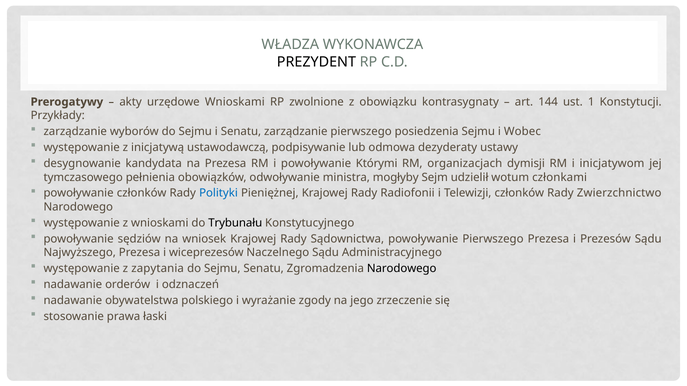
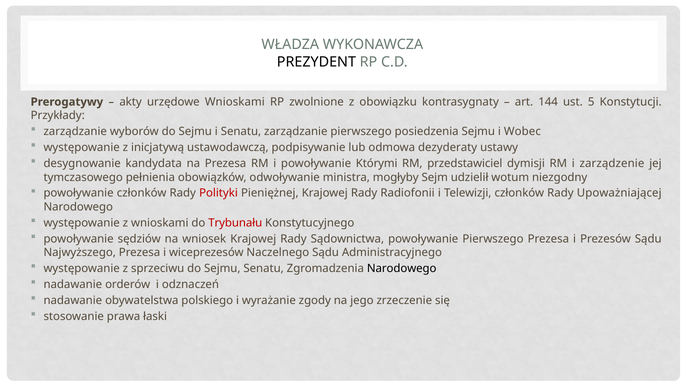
1: 1 -> 5
organizacjach: organizacjach -> przedstawiciel
inicjatywom: inicjatywom -> zarządzenie
członkami: członkami -> niezgodny
Polityki colour: blue -> red
Zwierzchnictwo: Zwierzchnictwo -> Upoważniającej
Trybunału colour: black -> red
zapytania: zapytania -> sprzeciwu
